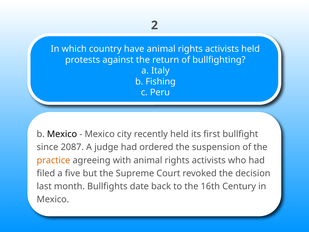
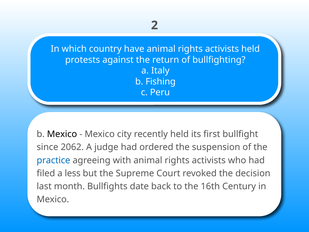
2087: 2087 -> 2062
practice colour: orange -> blue
five: five -> less
